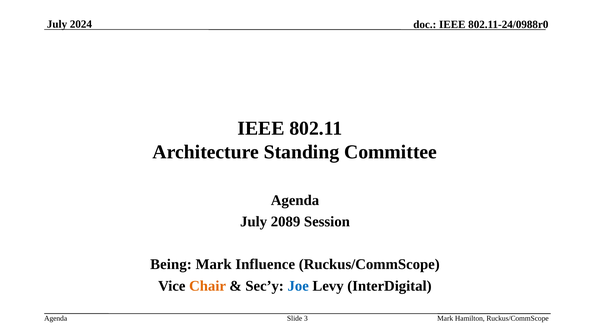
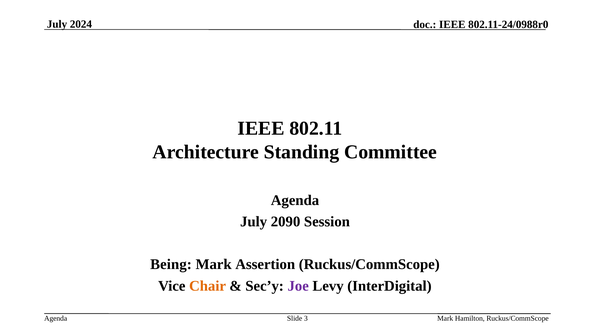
2089: 2089 -> 2090
Influence: Influence -> Assertion
Joe colour: blue -> purple
